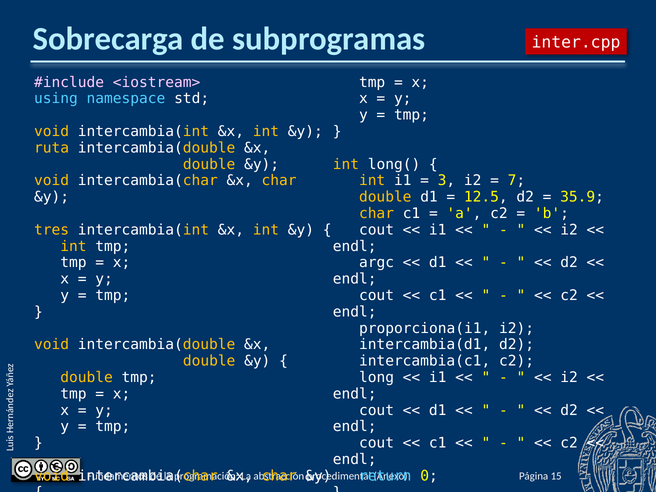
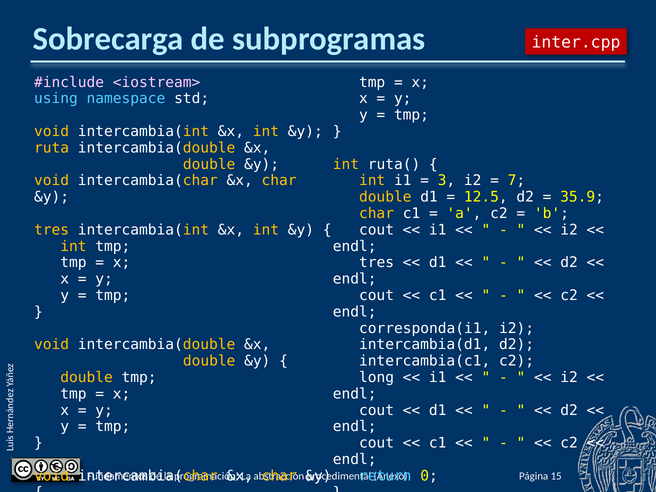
long(: long( -> ruta(
argc at (377, 263): argc -> tres
proporciona(i1: proporciona(i1 -> corresponda(i1
